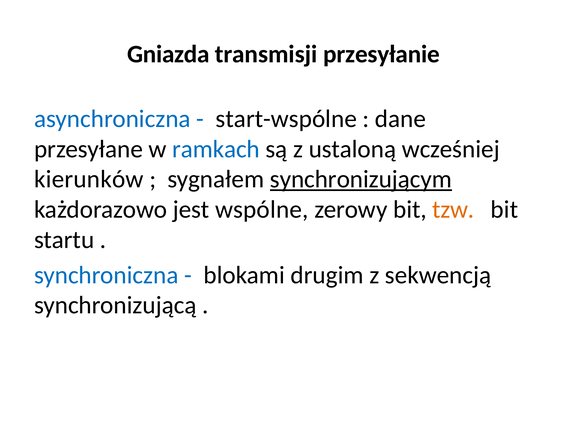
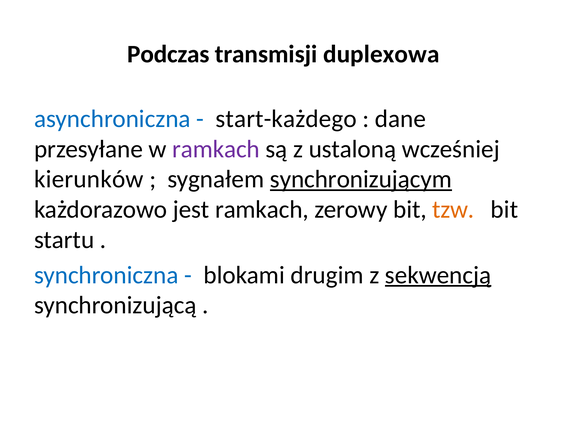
Gniazda: Gniazda -> Podczas
przesyłanie: przesyłanie -> duplexowa
start-wspólne: start-wspólne -> start-każdego
ramkach at (216, 149) colour: blue -> purple
jest wspólne: wspólne -> ramkach
sekwencją underline: none -> present
